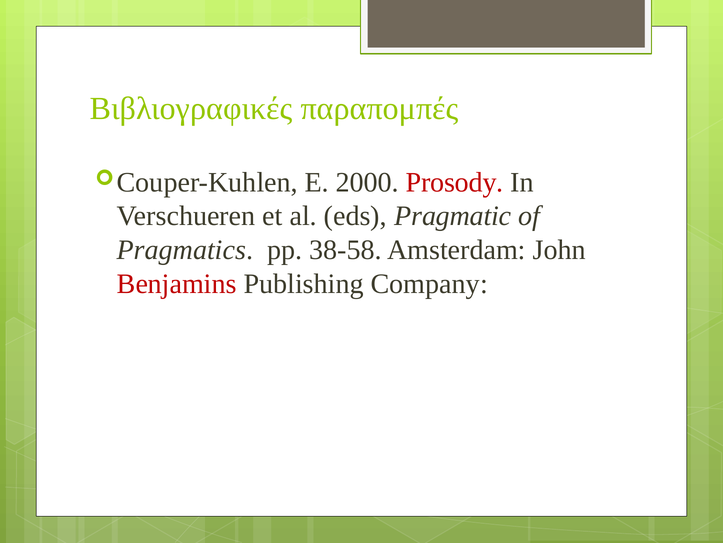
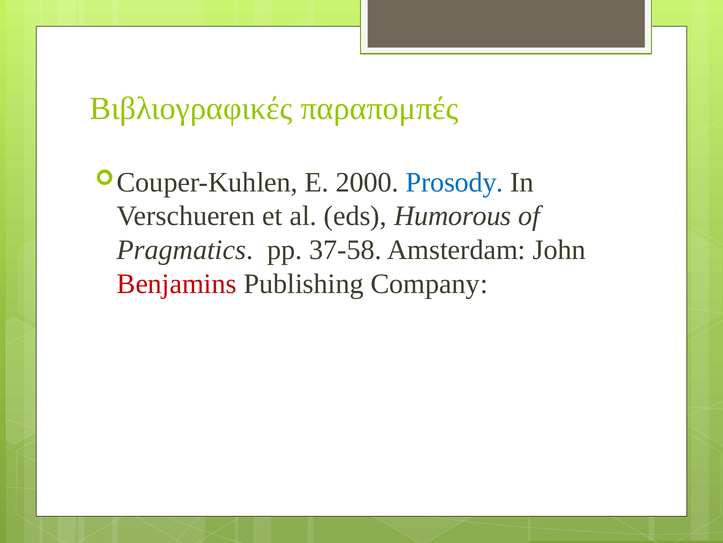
Prosody colour: red -> blue
Pragmatic: Pragmatic -> Humorous
38-58: 38-58 -> 37-58
